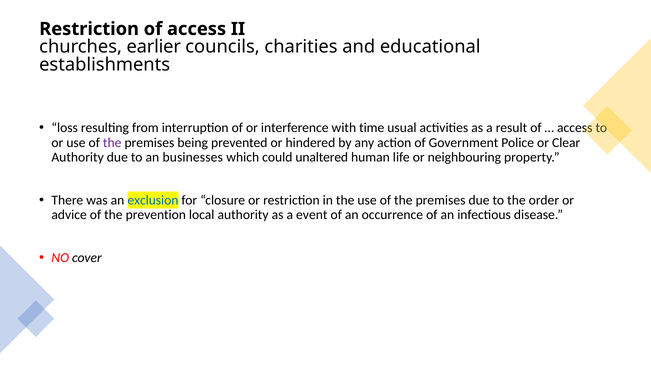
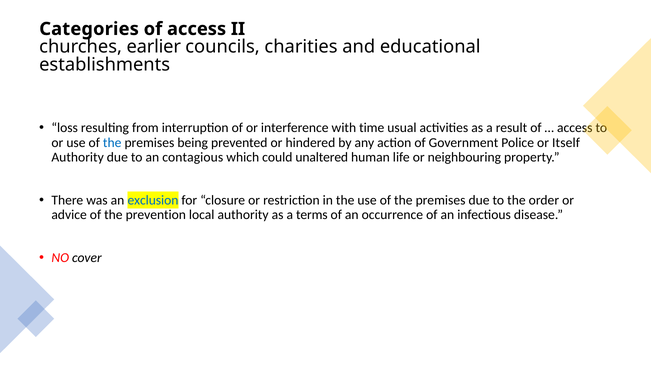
Restriction at (89, 29): Restriction -> Categories
the at (112, 143) colour: purple -> blue
Clear: Clear -> Itself
businesses: businesses -> contagious
event: event -> terms
